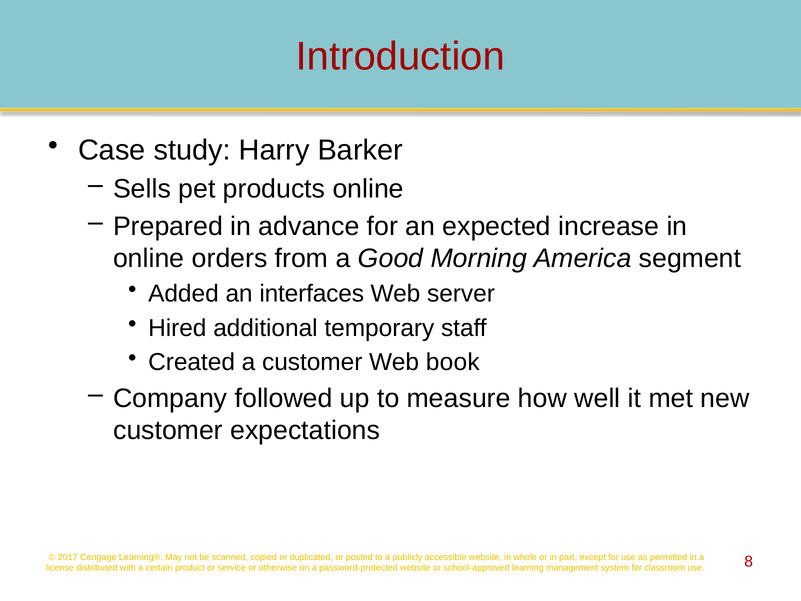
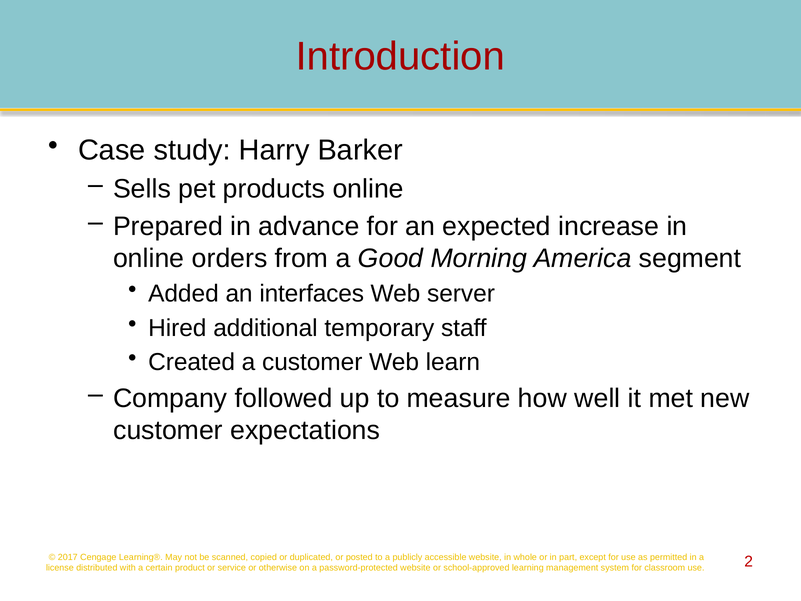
book: book -> learn
8: 8 -> 2
